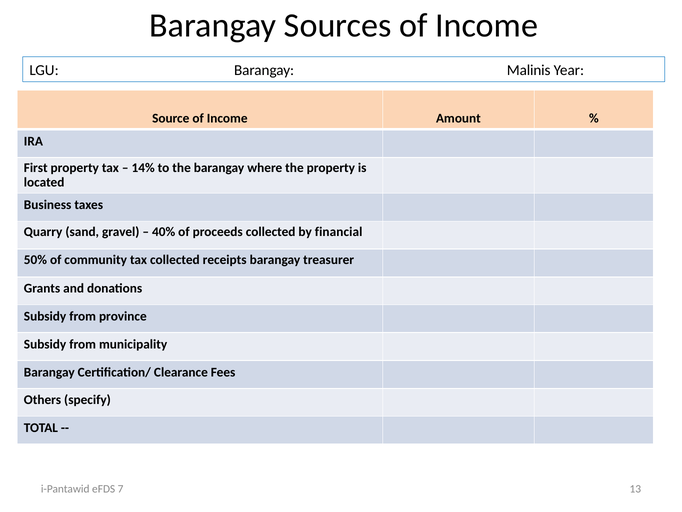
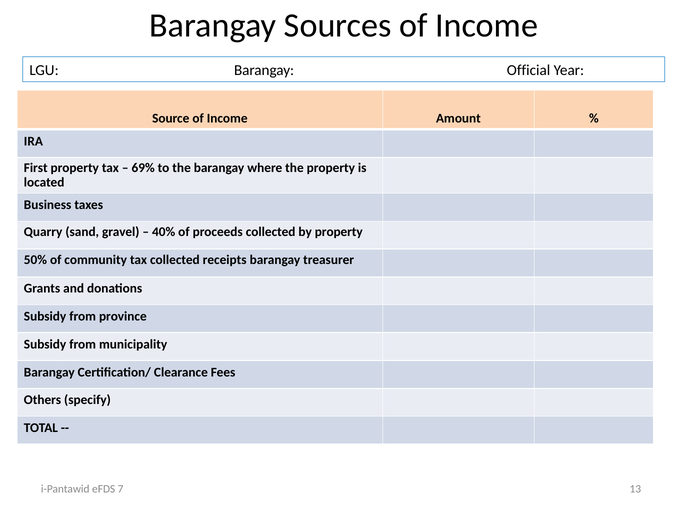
Malinis: Malinis -> Official
14%: 14% -> 69%
by financial: financial -> property
